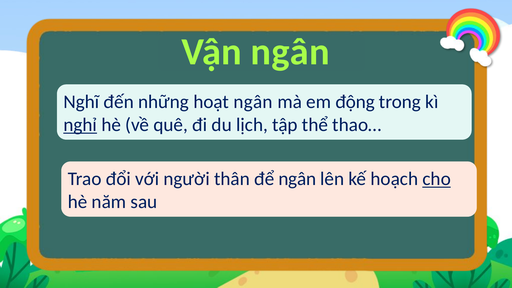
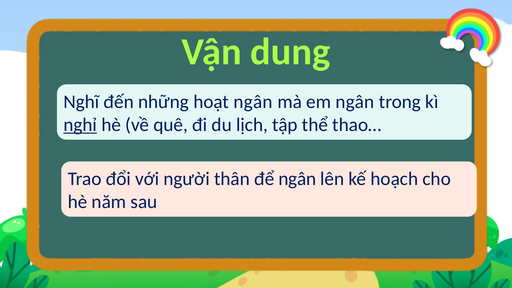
Vận ngân: ngân -> dung
em động: động -> ngân
cho underline: present -> none
